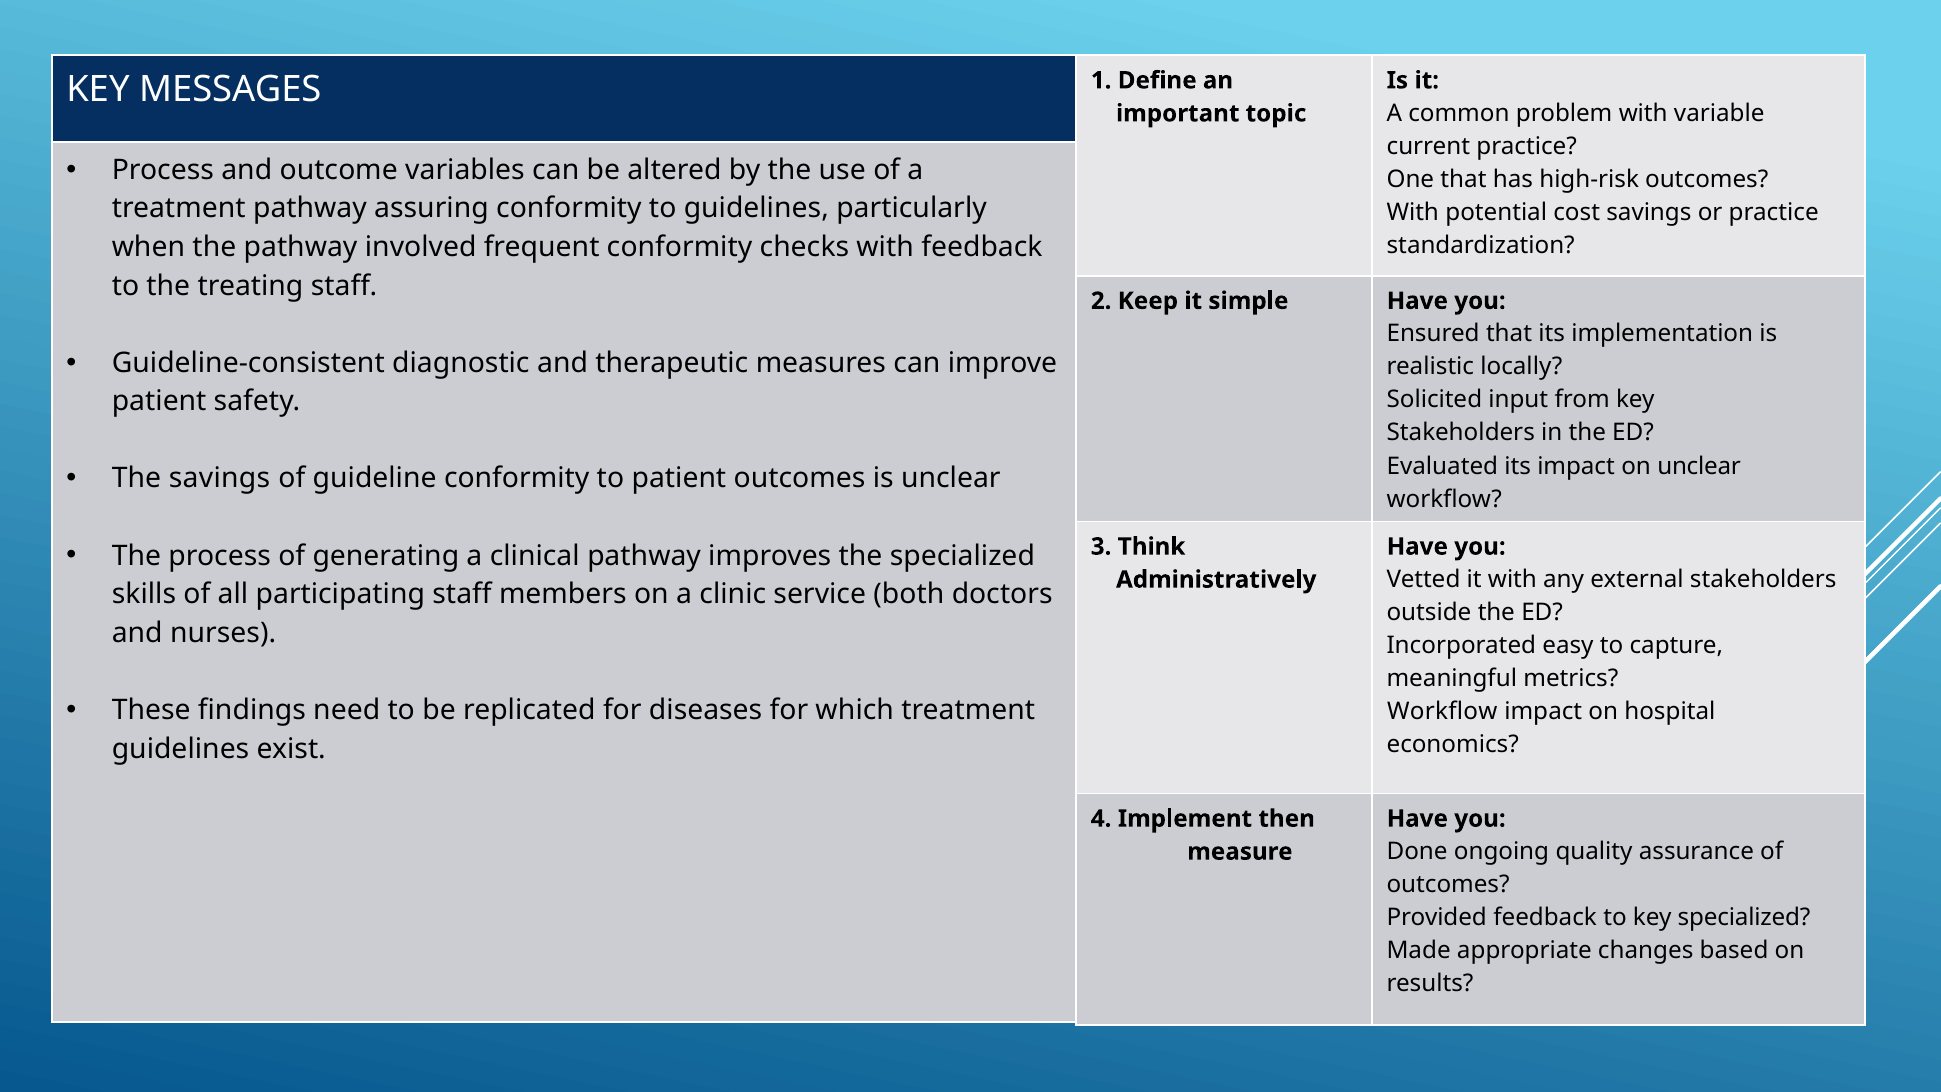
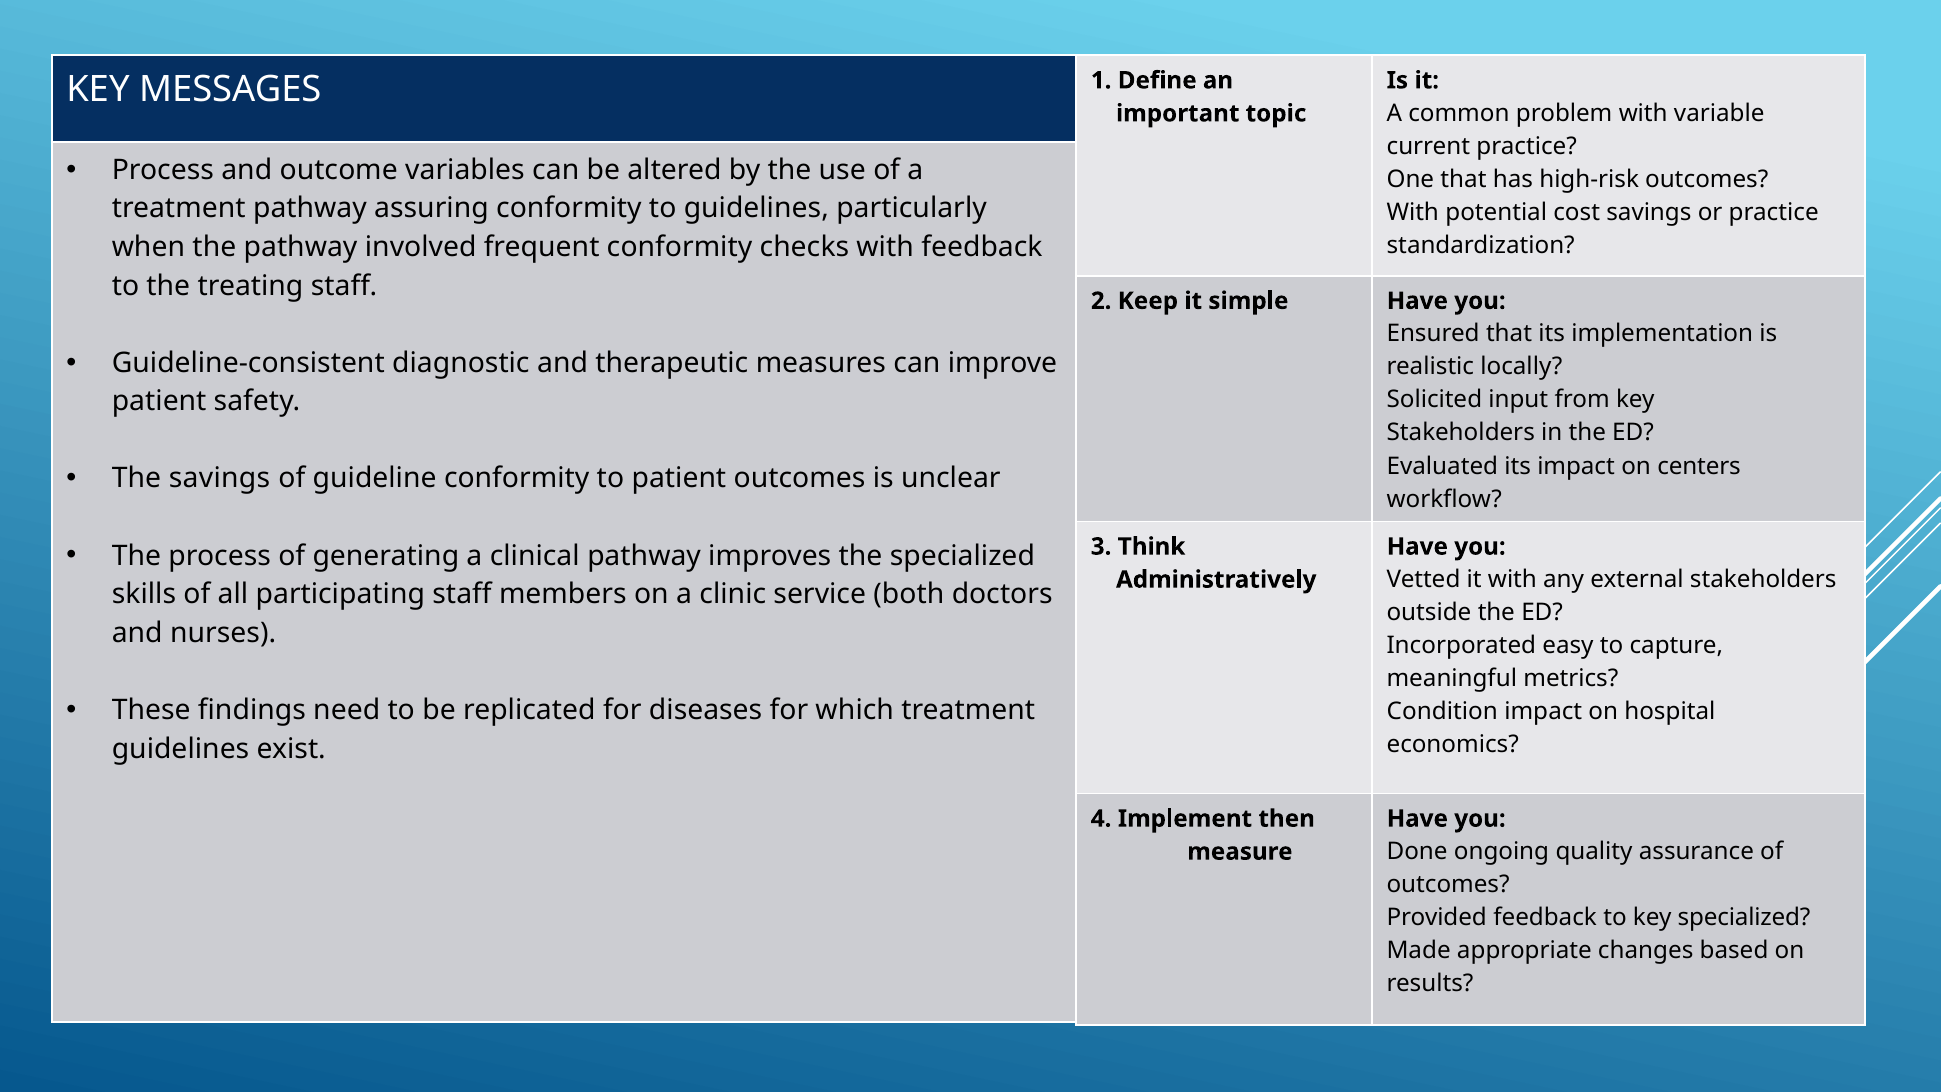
on unclear: unclear -> centers
Workflow at (1442, 712): Workflow -> Condition
